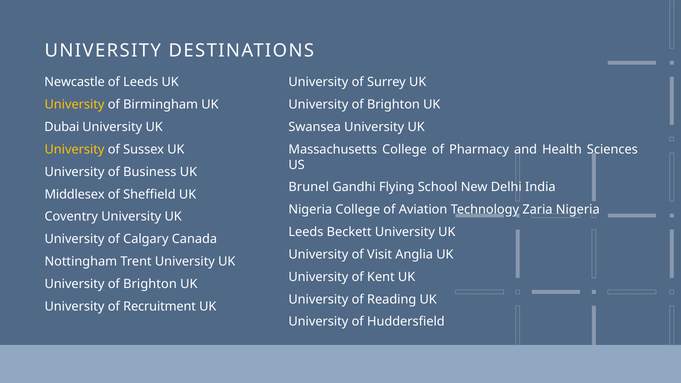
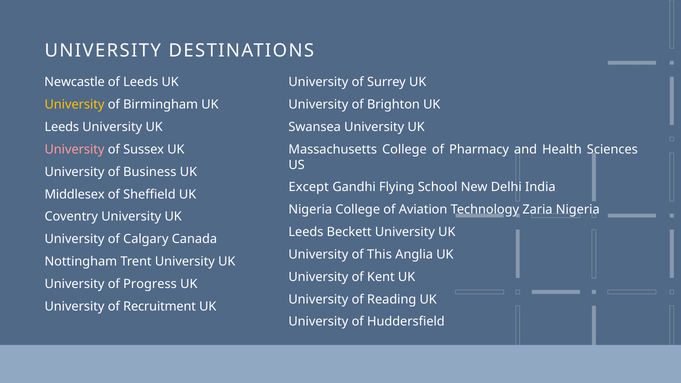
Dubai at (62, 127): Dubai -> Leeds
University at (75, 149) colour: yellow -> pink
Brunel: Brunel -> Except
Visit: Visit -> This
Brighton at (150, 284): Brighton -> Progress
